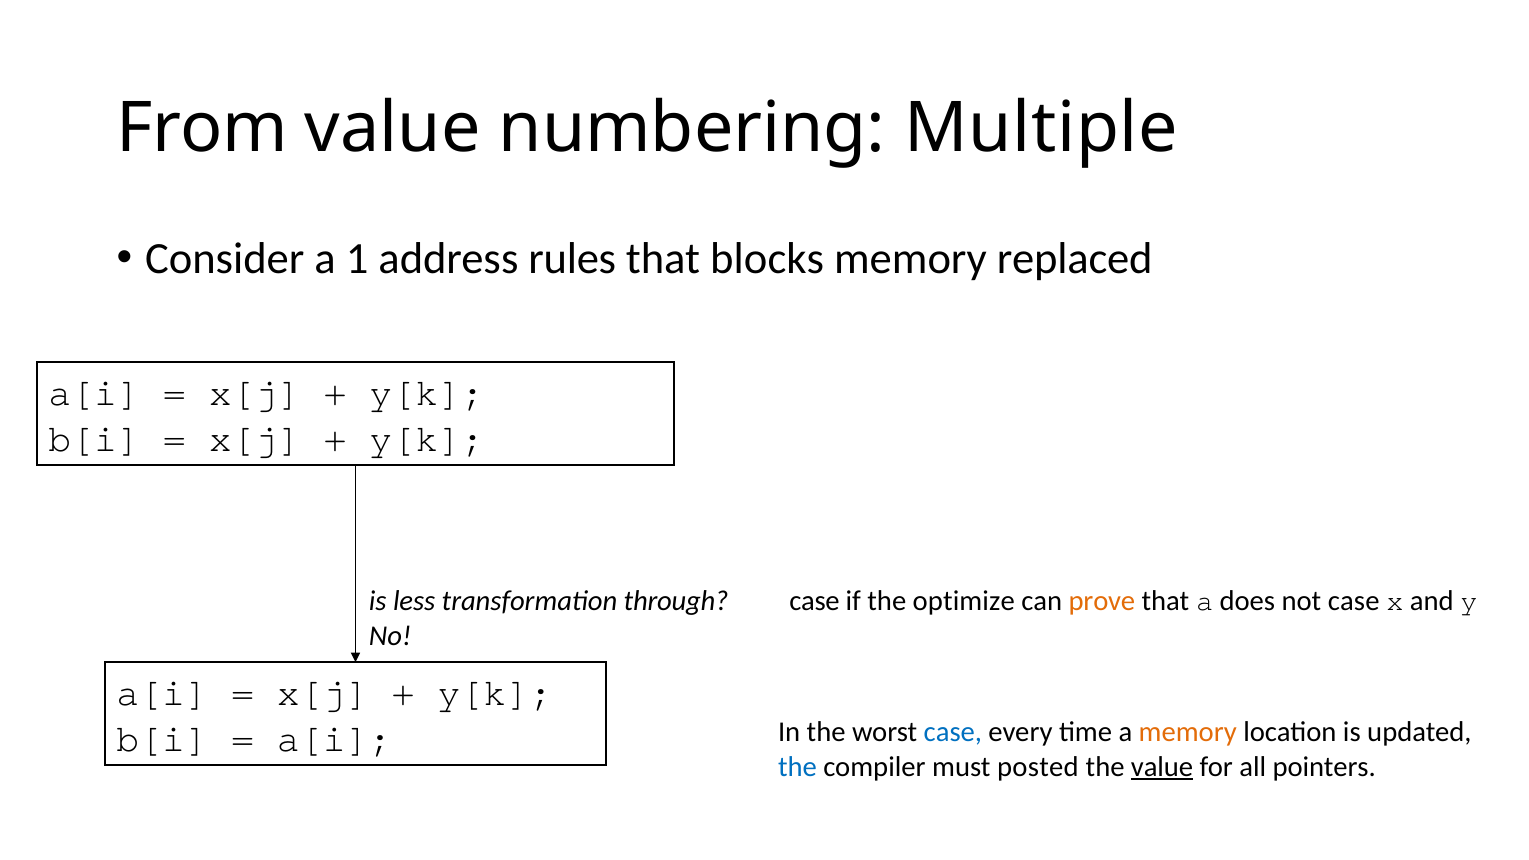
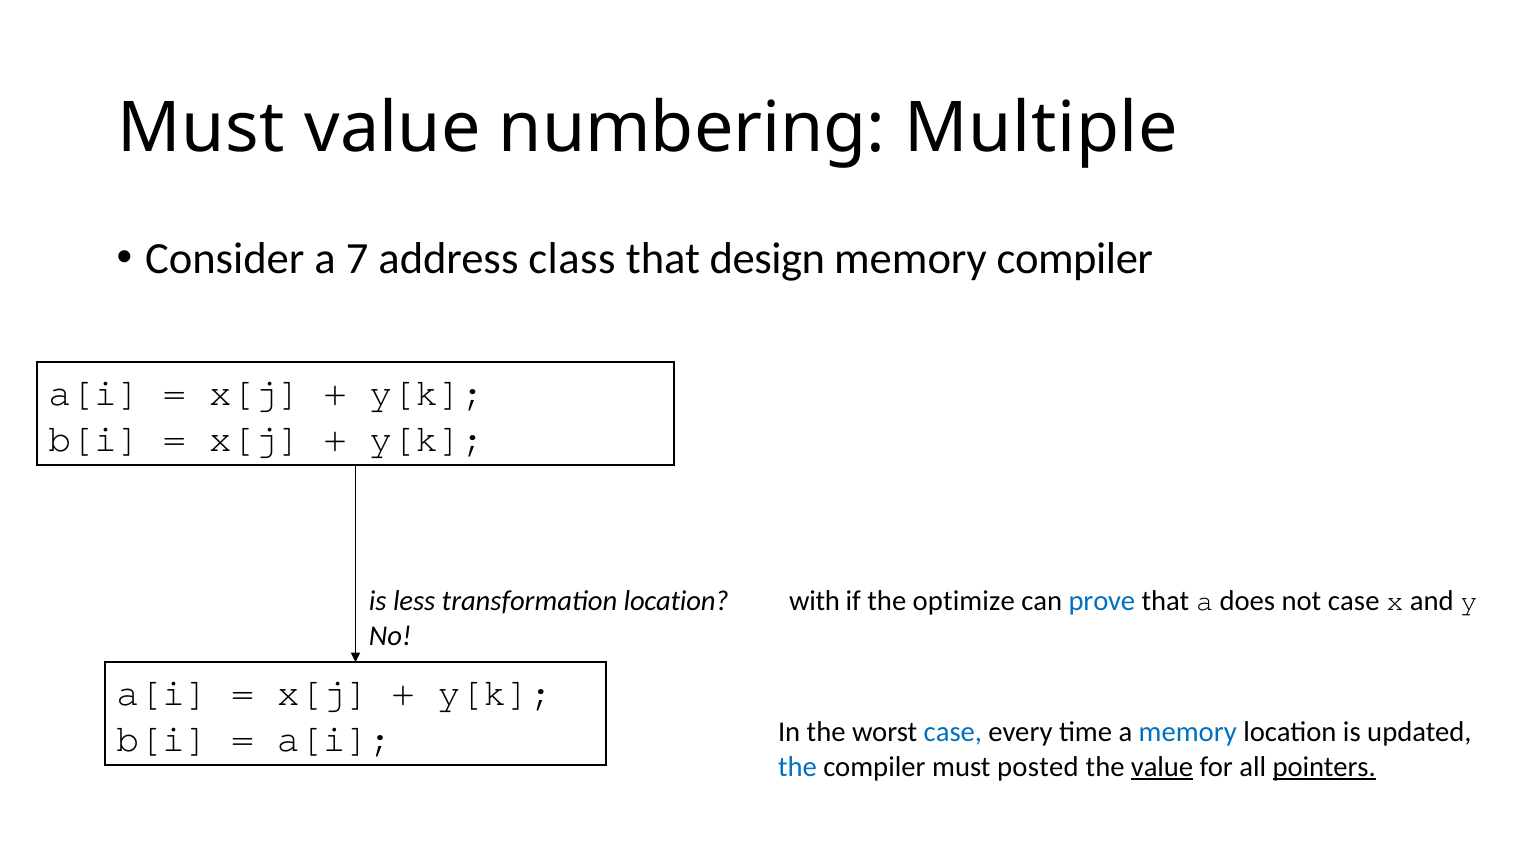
From at (202, 128): From -> Must
1: 1 -> 7
rules: rules -> class
blocks: blocks -> design
memory replaced: replaced -> compiler
transformation through: through -> location
case at (814, 601): case -> with
prove colour: orange -> blue
memory at (1188, 732) colour: orange -> blue
pointers underline: none -> present
